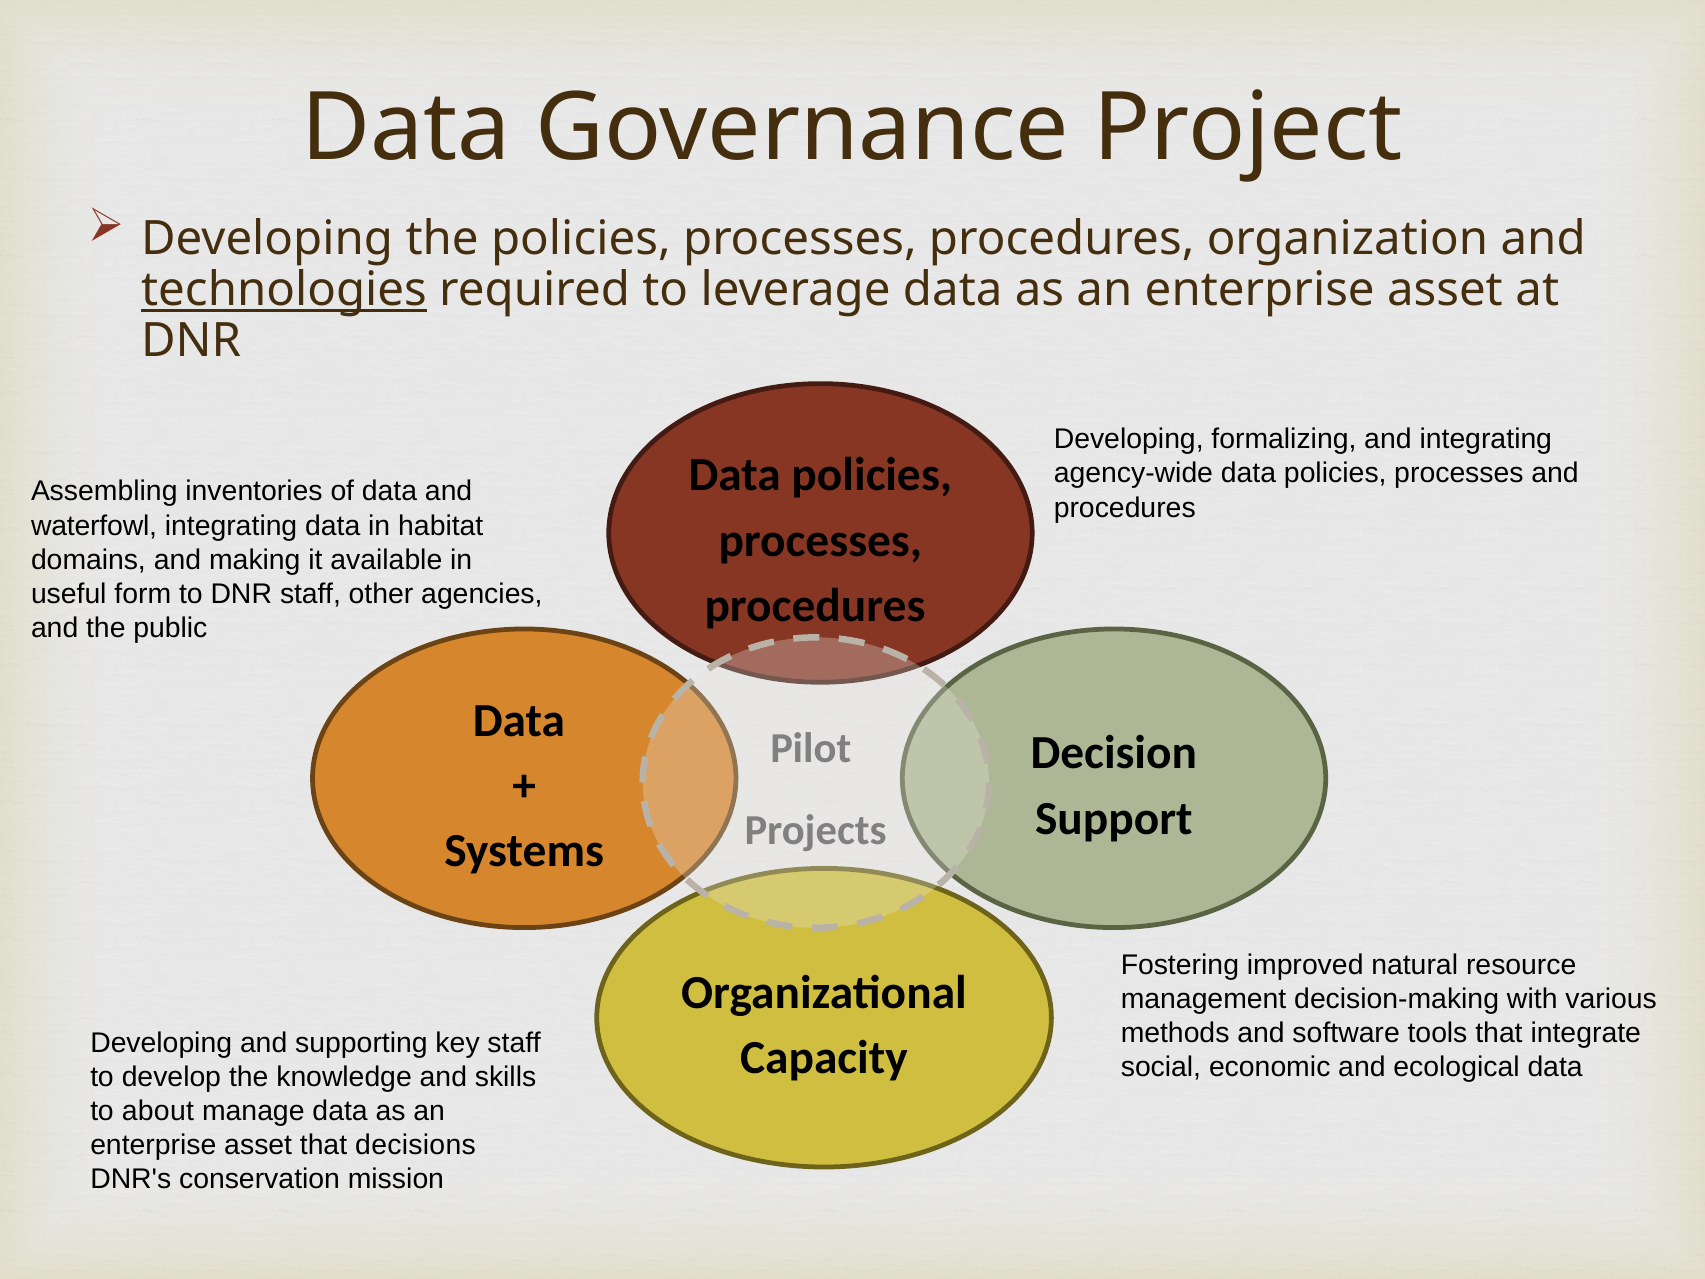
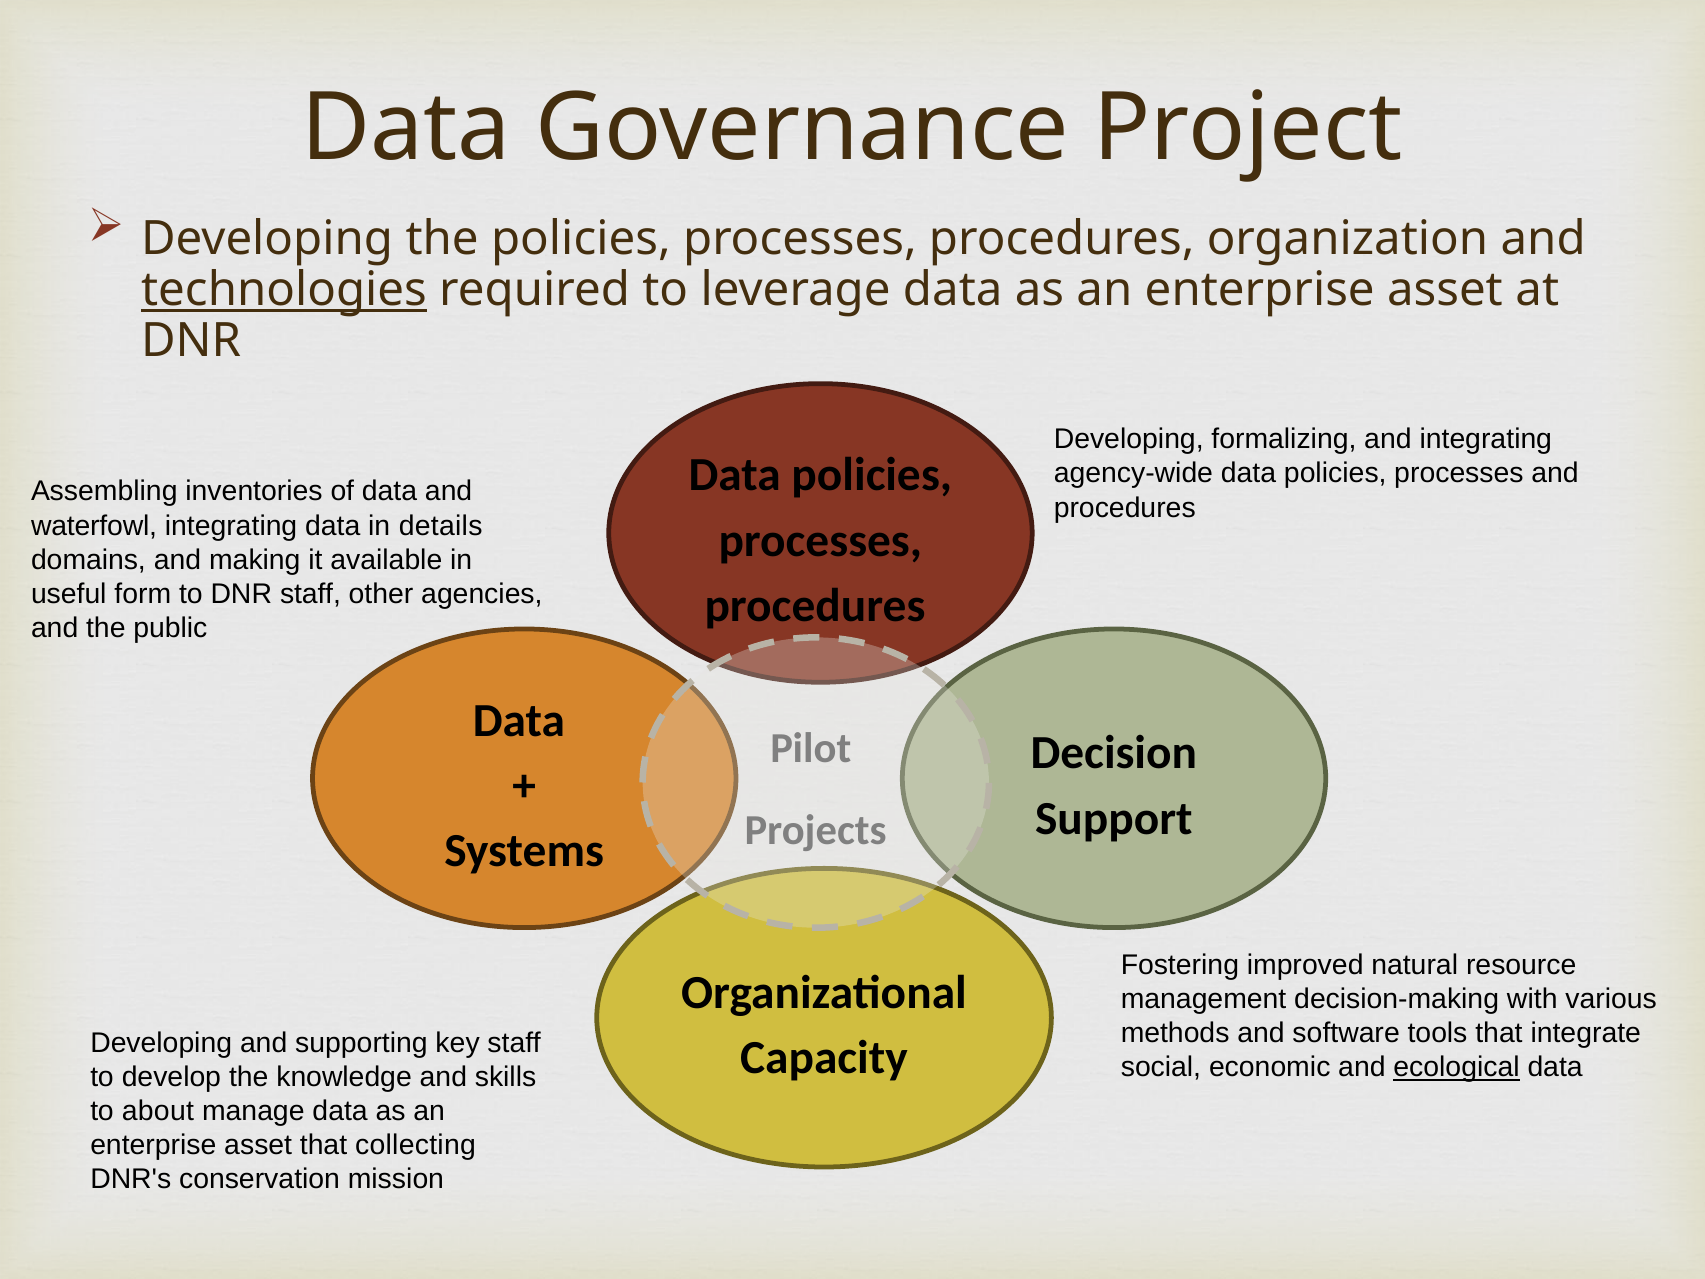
habitat: habitat -> details
ecological underline: none -> present
decisions: decisions -> collecting
